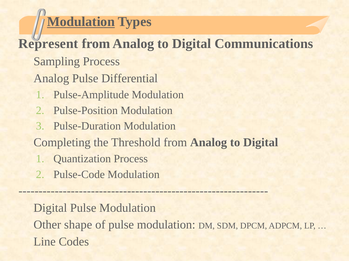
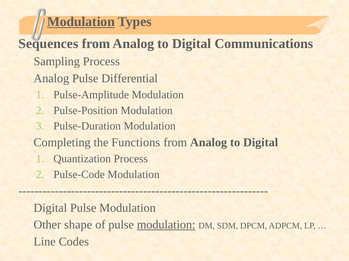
Represent: Represent -> Sequences
Threshold: Threshold -> Functions
modulation at (166, 225) underline: none -> present
